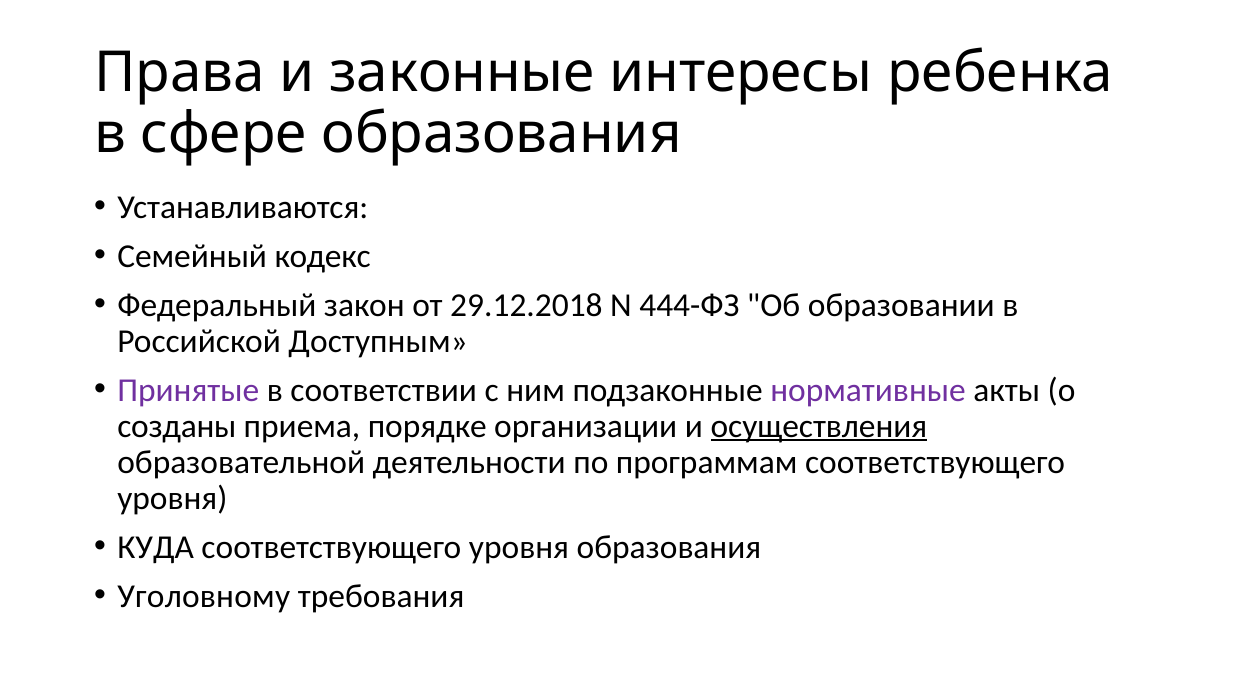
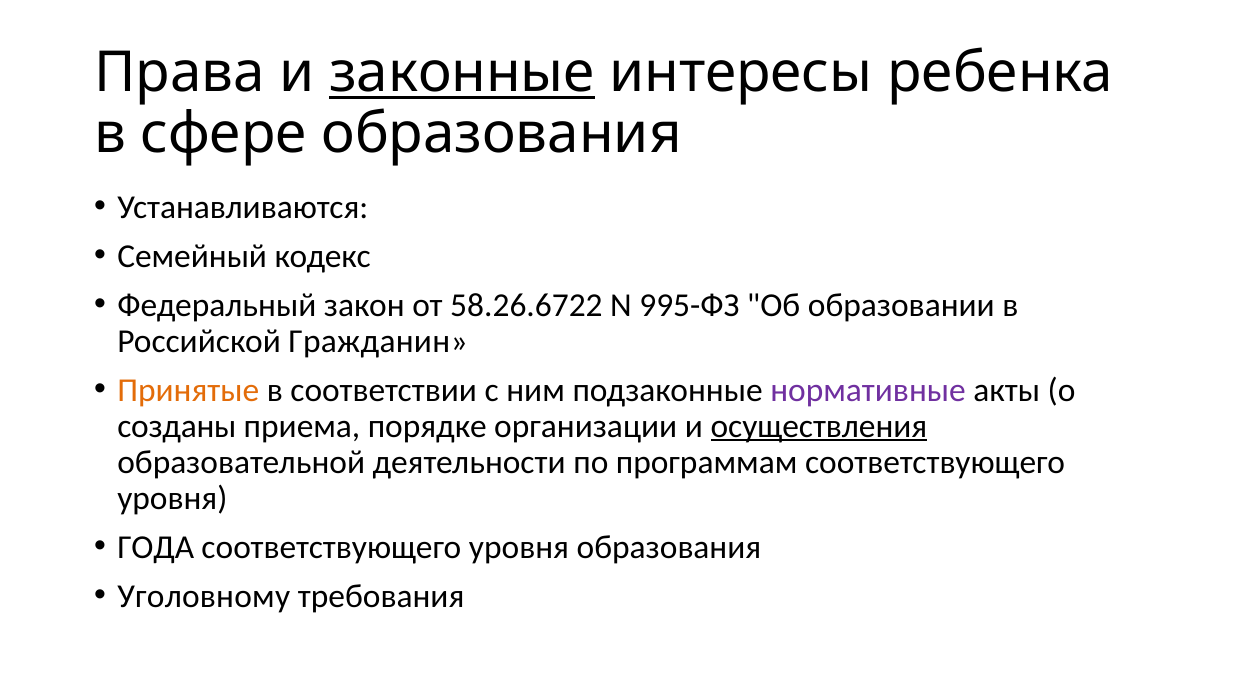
законные underline: none -> present
29.12.2018: 29.12.2018 -> 58.26.6722
444-ФЗ: 444-ФЗ -> 995-ФЗ
Доступным: Доступным -> Гражданин
Принятые colour: purple -> orange
КУДА: КУДА -> ГОДА
